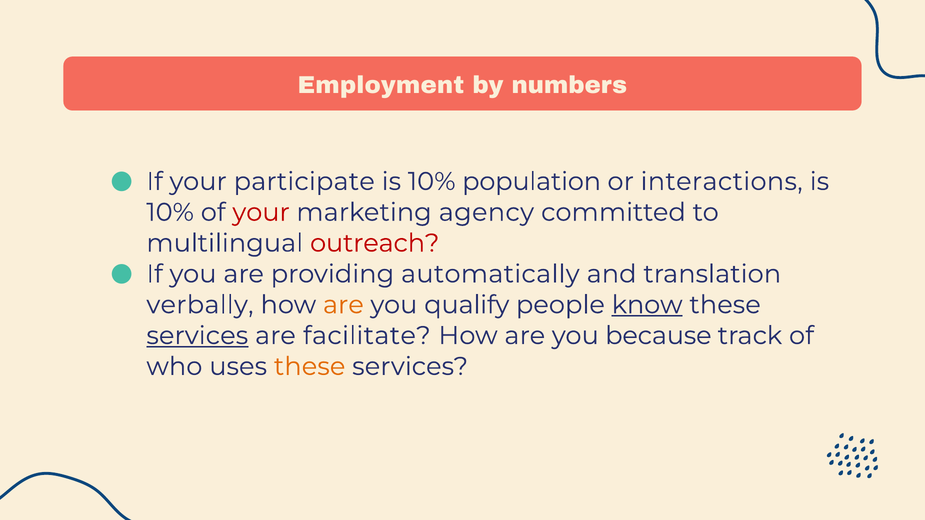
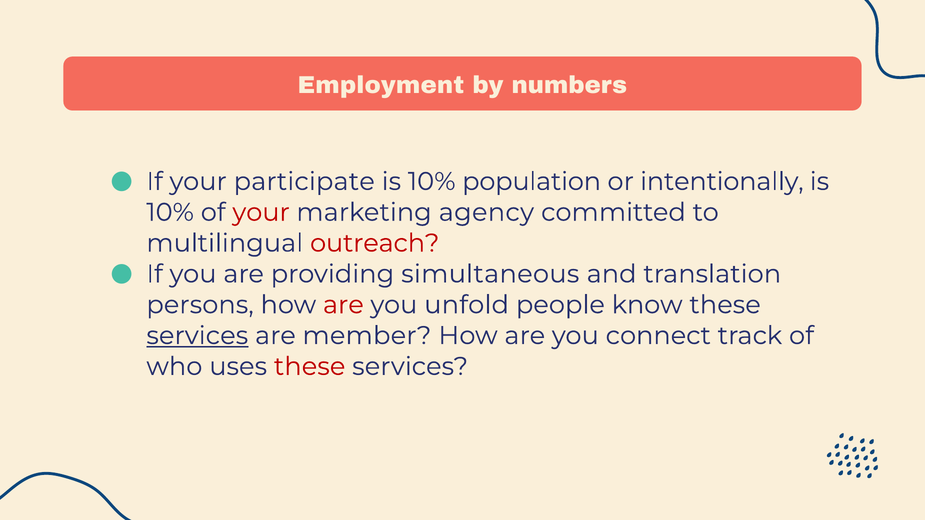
interactions: interactions -> intentionally
automatically: automatically -> simultaneous
verbally: verbally -> persons
are at (343, 305) colour: orange -> red
qualify: qualify -> unfold
know underline: present -> none
facilitate: facilitate -> member
because: because -> connect
these at (310, 367) colour: orange -> red
